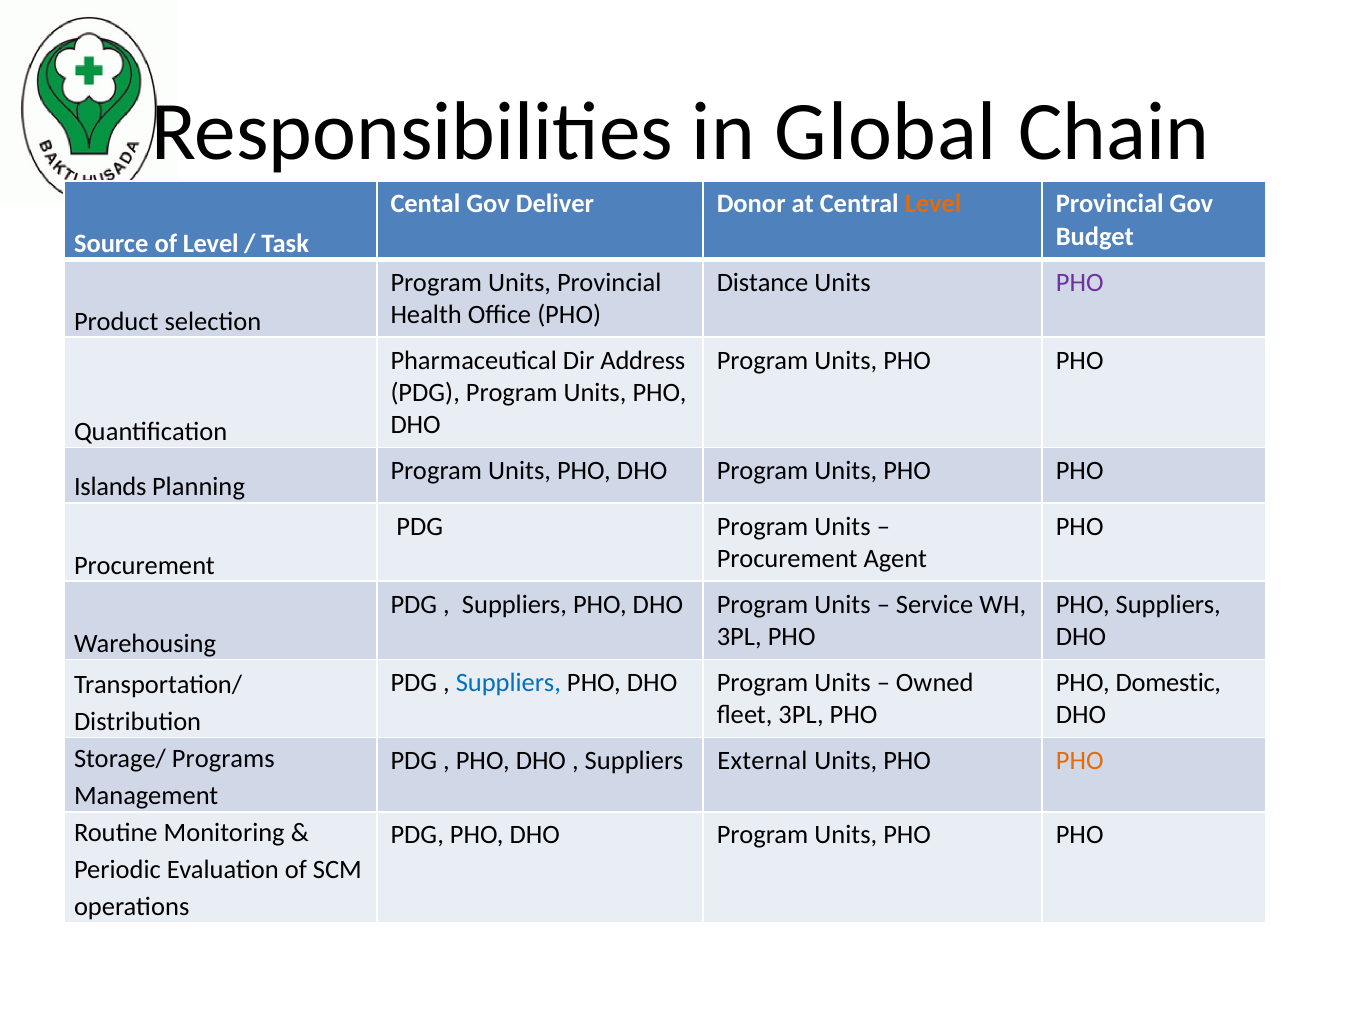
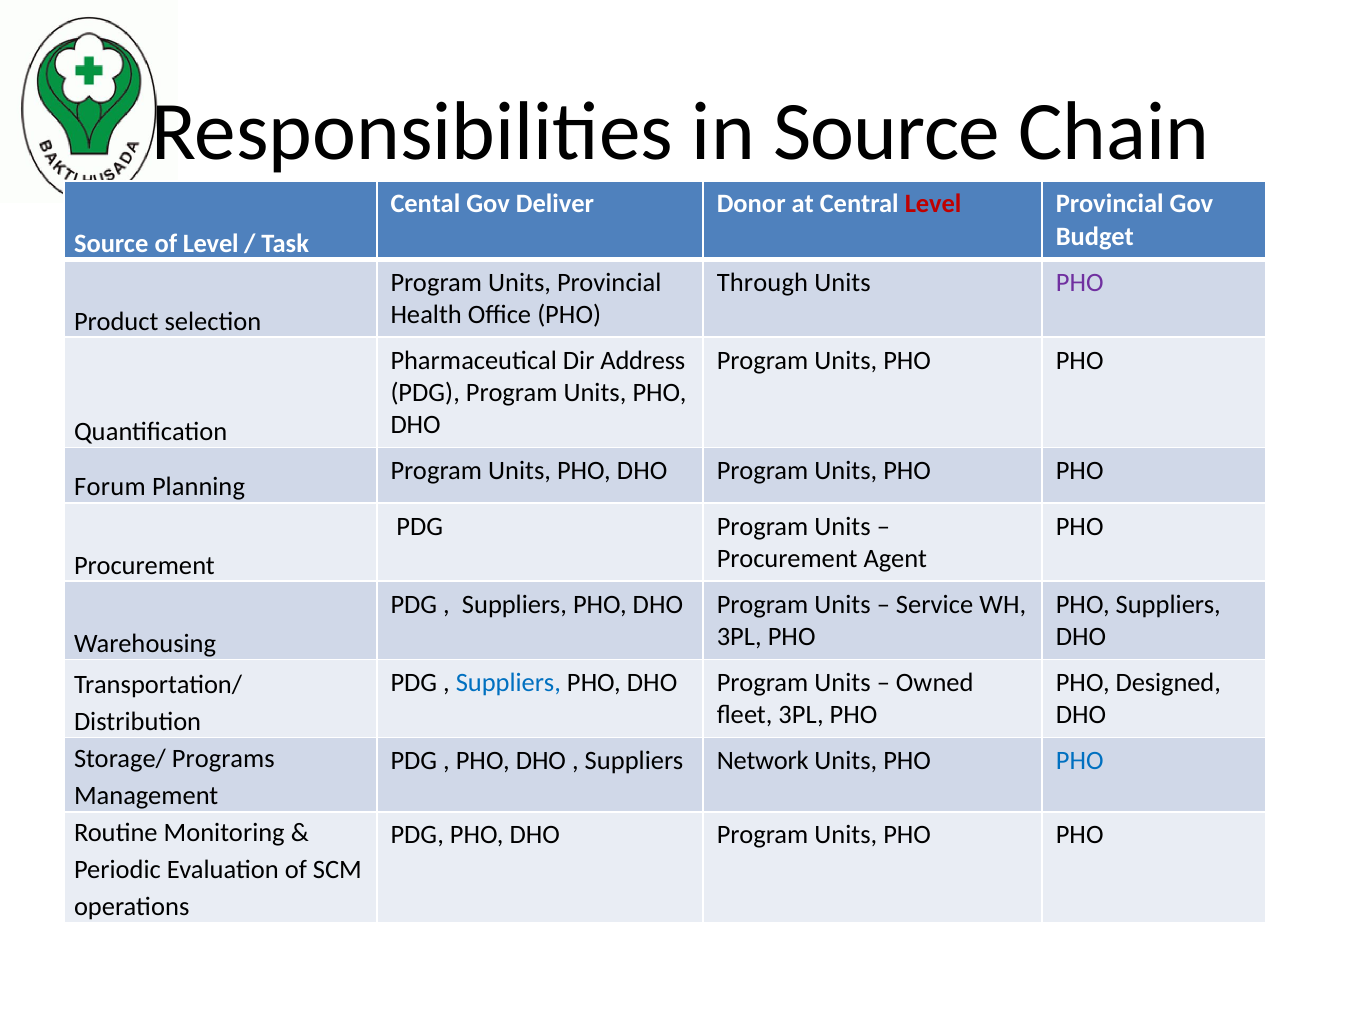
in Global: Global -> Source
Level at (933, 204) colour: orange -> red
Distance: Distance -> Through
Islands: Islands -> Forum
Domestic: Domestic -> Designed
External: External -> Network
PHO at (1080, 760) colour: orange -> blue
